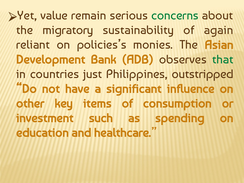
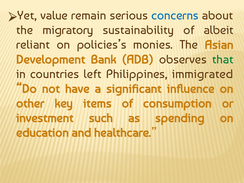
concerns colour: green -> blue
again: again -> albeit
just: just -> left
outstripped: outstripped -> immigrated
